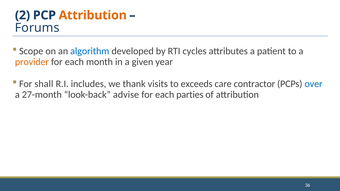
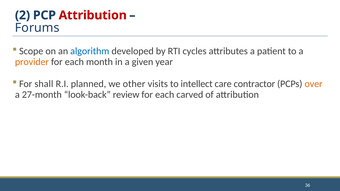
Attribution at (93, 15) colour: orange -> red
includes: includes -> planned
thank: thank -> other
exceeds: exceeds -> intellect
over colour: blue -> orange
advise: advise -> review
parties: parties -> carved
